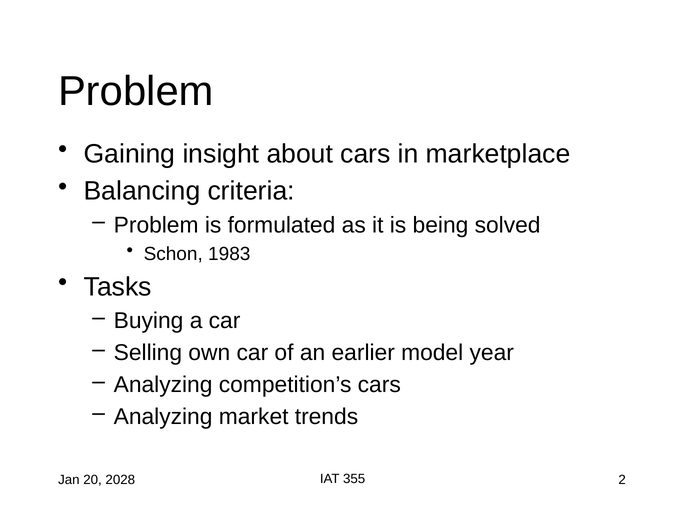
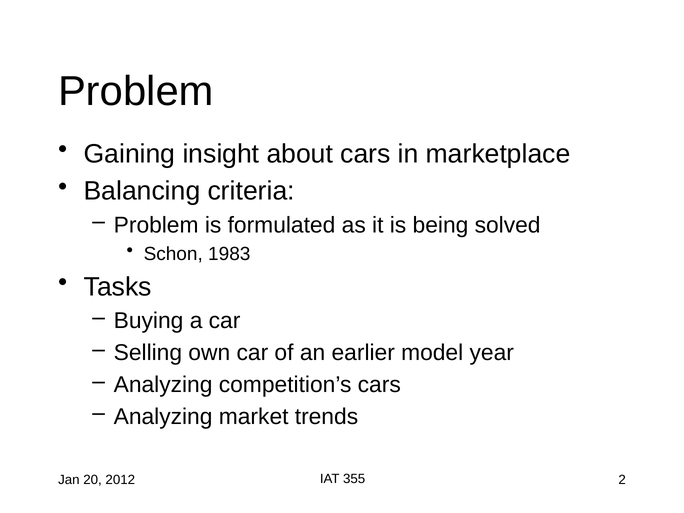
2028: 2028 -> 2012
